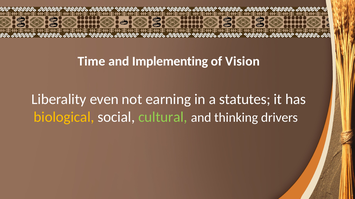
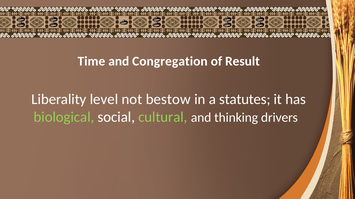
Implementing: Implementing -> Congregation
Vision: Vision -> Result
even: even -> level
earning: earning -> bestow
biological colour: yellow -> light green
